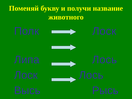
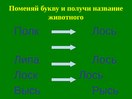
Полк Лоск: Лоск -> Лось
